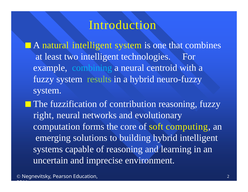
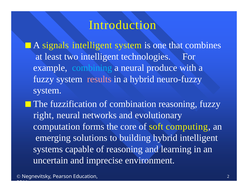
natural: natural -> signals
centroid: centroid -> produce
results colour: light green -> pink
contribution: contribution -> combination
